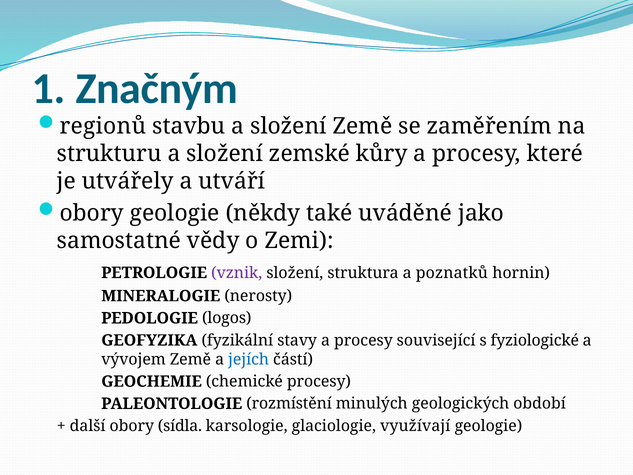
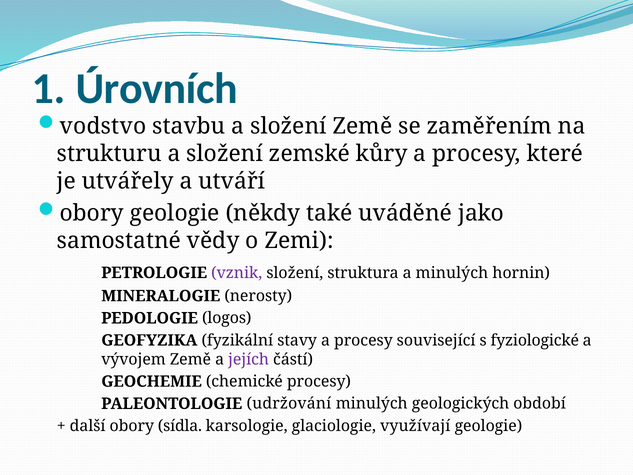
Značným: Značným -> Úrovních
regionů: regionů -> vodstvo
a poznatků: poznatků -> minulých
jejích colour: blue -> purple
rozmístění: rozmístění -> udržování
